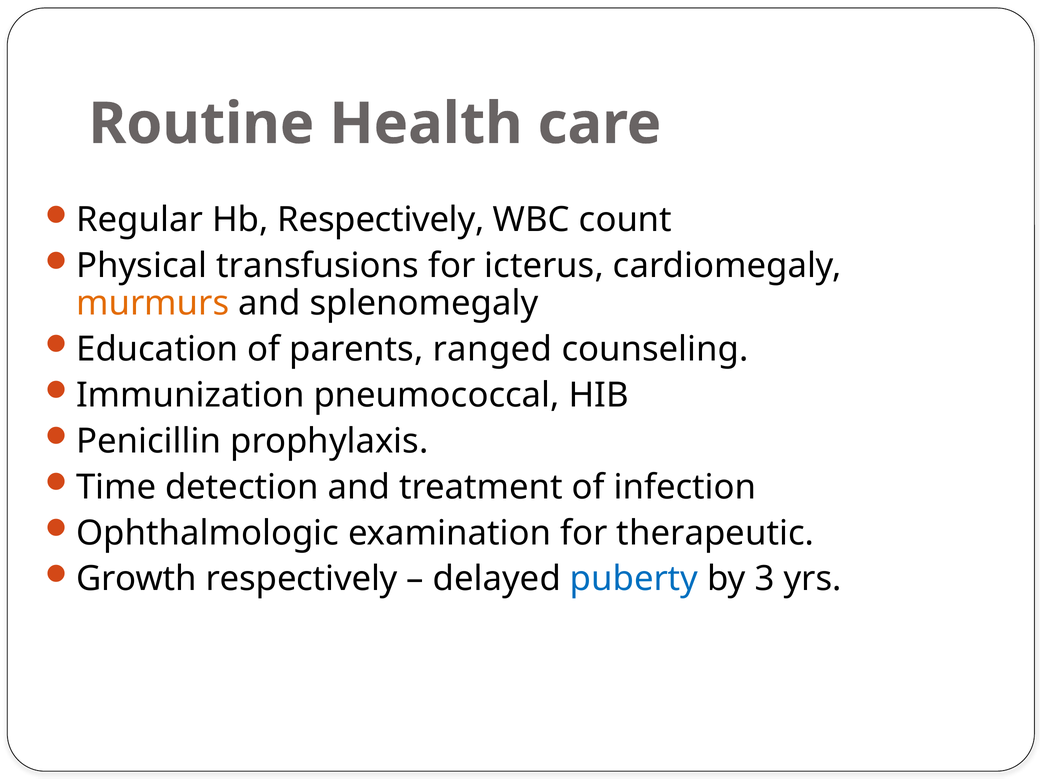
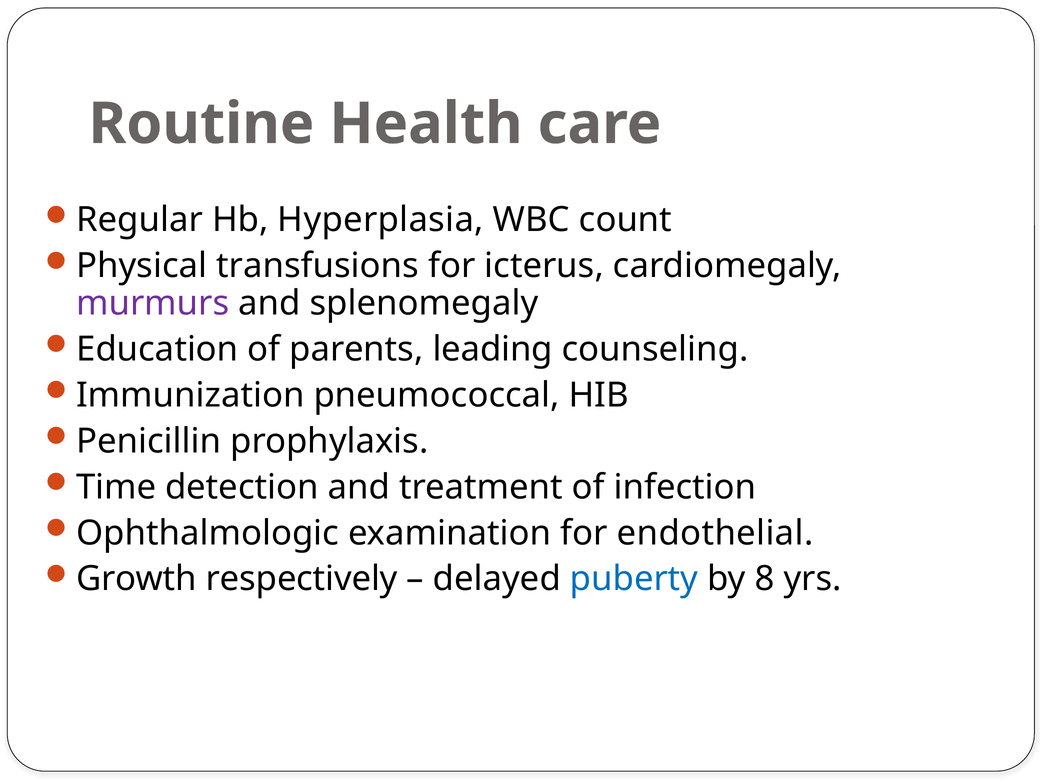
Hb Respectively: Respectively -> Hyperplasia
murmurs colour: orange -> purple
ranged: ranged -> leading
therapeutic: therapeutic -> endothelial
3: 3 -> 8
